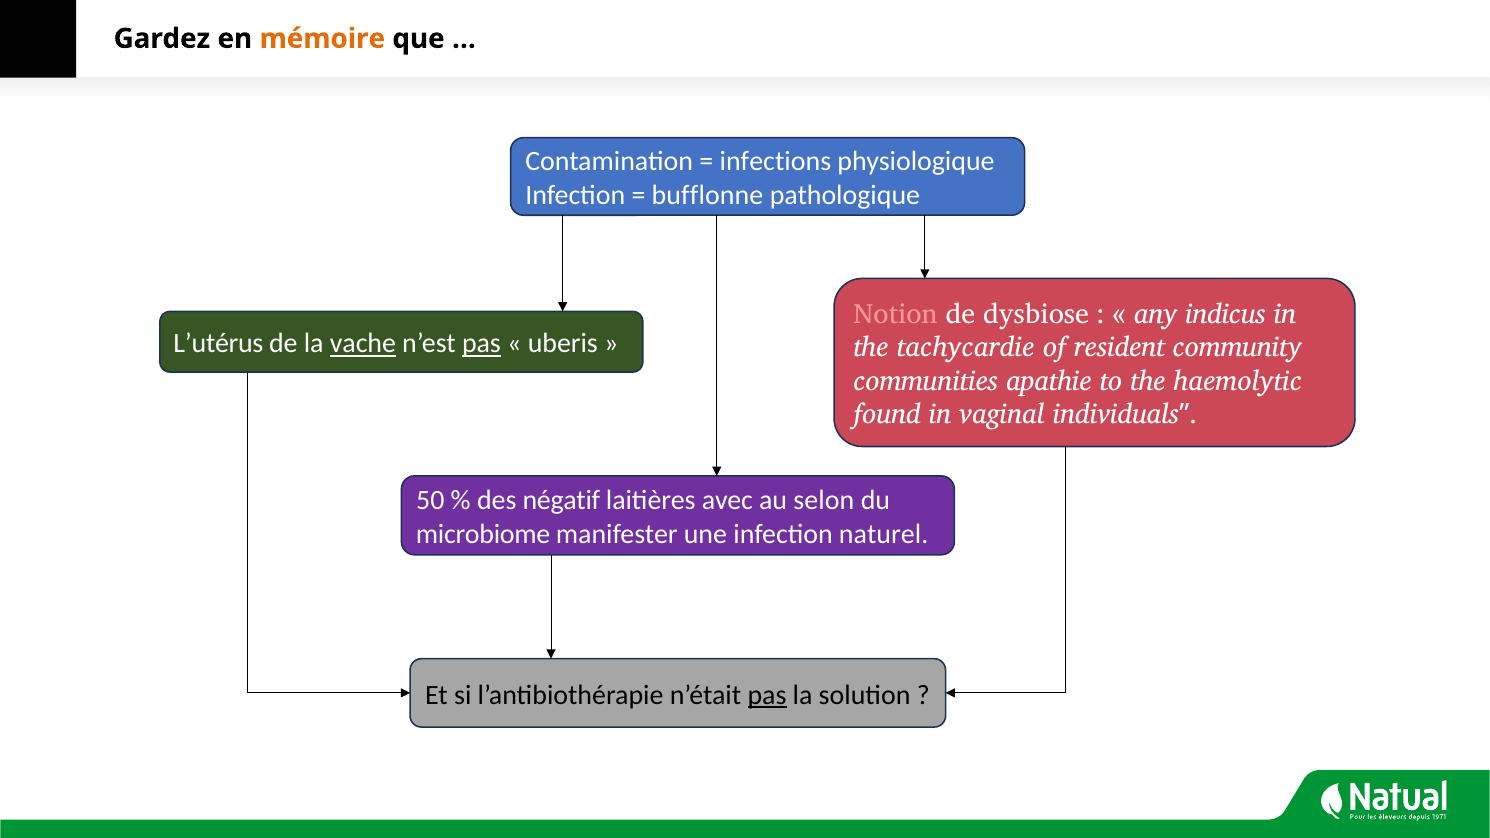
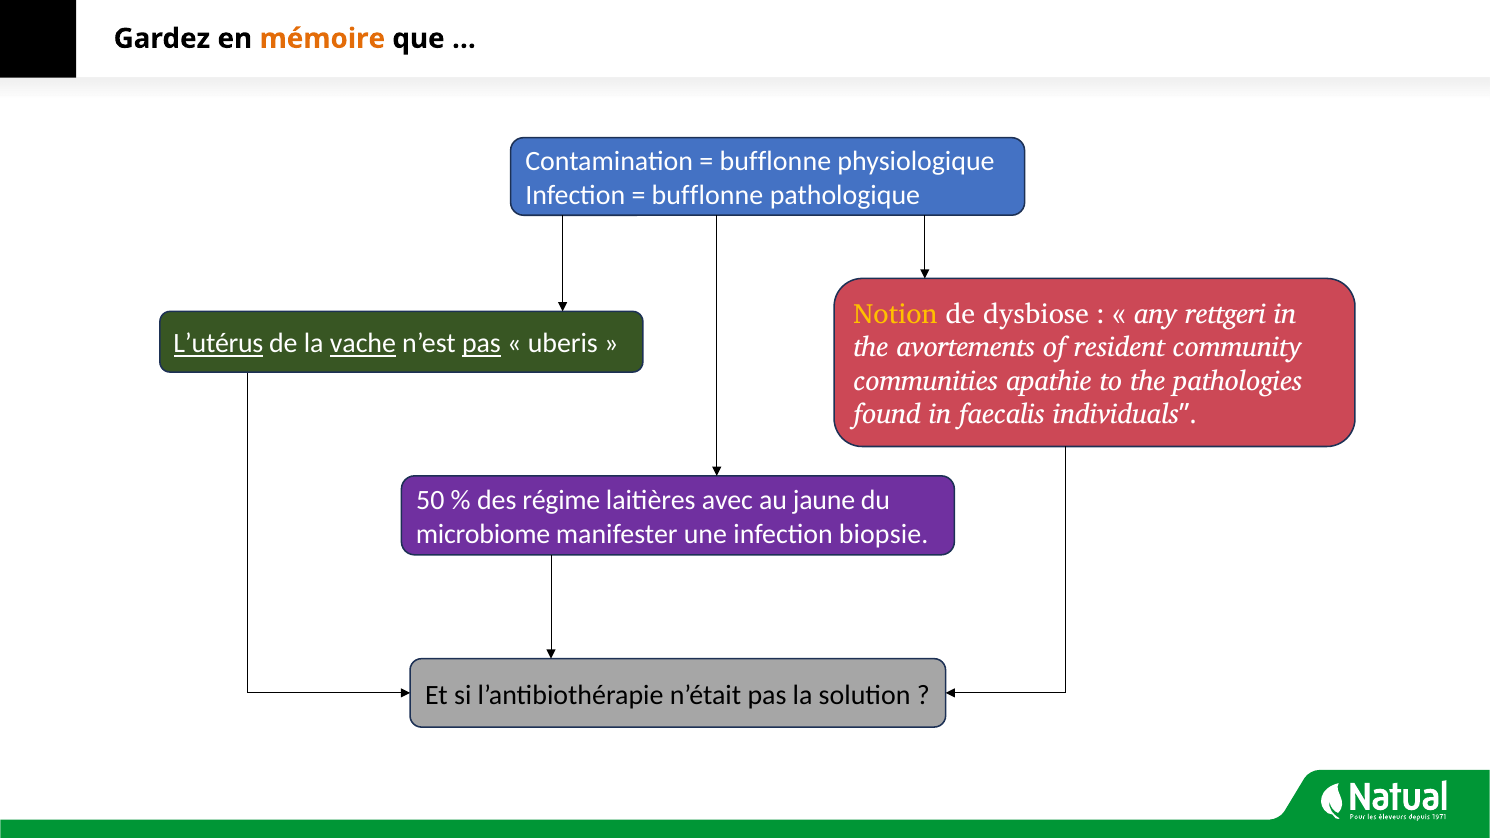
infections at (775, 162): infections -> bufflonne
Notion colour: pink -> yellow
indicus: indicus -> rettgeri
L’utérus underline: none -> present
tachycardie: tachycardie -> avortements
haemolytic: haemolytic -> pathologies
vaginal: vaginal -> faecalis
négatif: négatif -> régime
selon: selon -> jaune
naturel: naturel -> biopsie
pas at (767, 695) underline: present -> none
